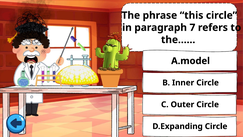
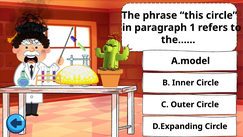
7: 7 -> 1
